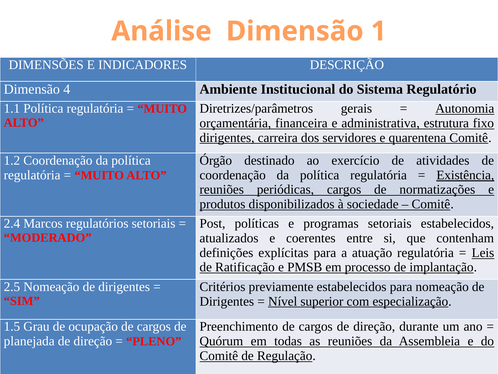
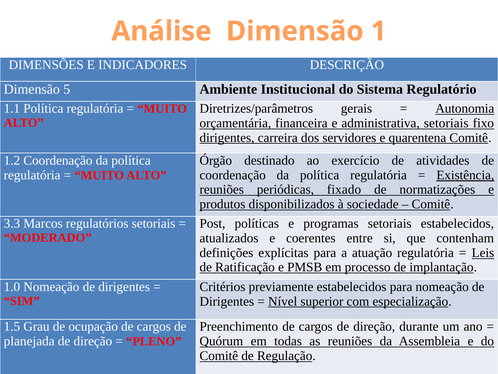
4: 4 -> 5
administrativa estrutura: estrutura -> setoriais
periódicas cargos: cargos -> fixado
2.4: 2.4 -> 3.3
2.5: 2.5 -> 1.0
